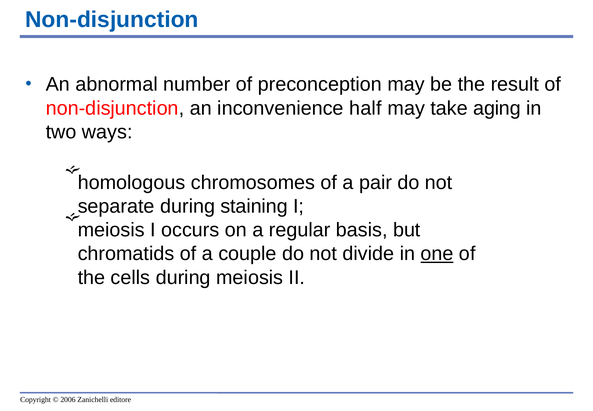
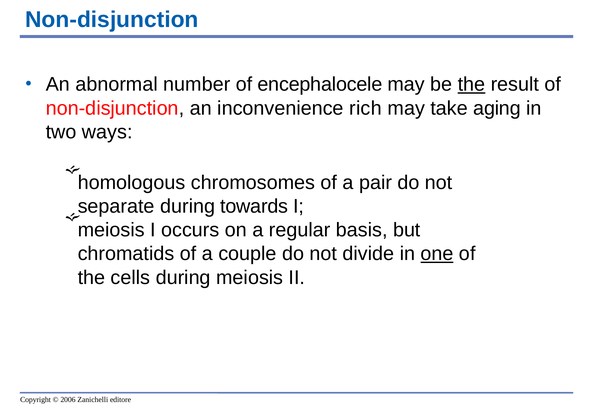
preconception: preconception -> encephalocele
the at (471, 84) underline: none -> present
half: half -> rich
staining: staining -> towards
